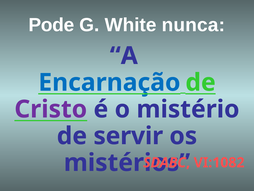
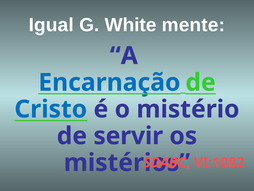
Pode: Pode -> Igual
nunca: nunca -> mente
Cristo colour: purple -> blue
